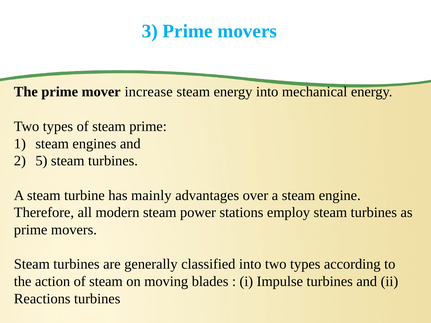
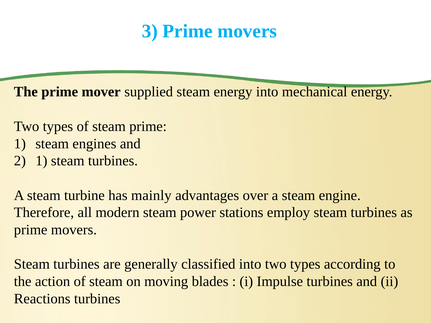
increase: increase -> supplied
2 5: 5 -> 1
